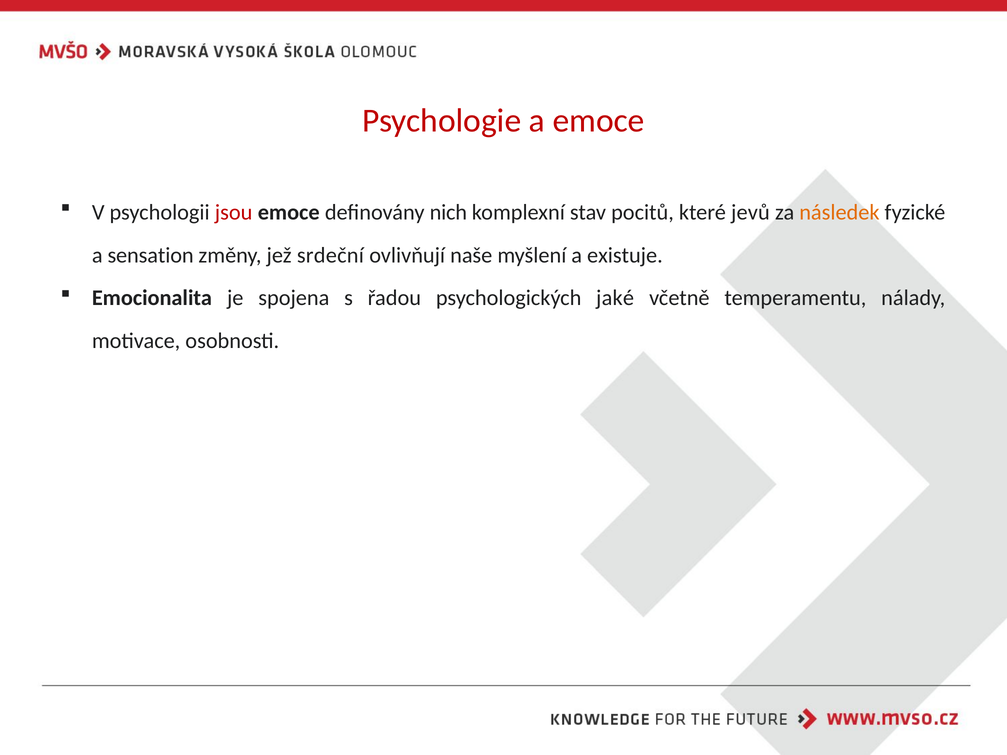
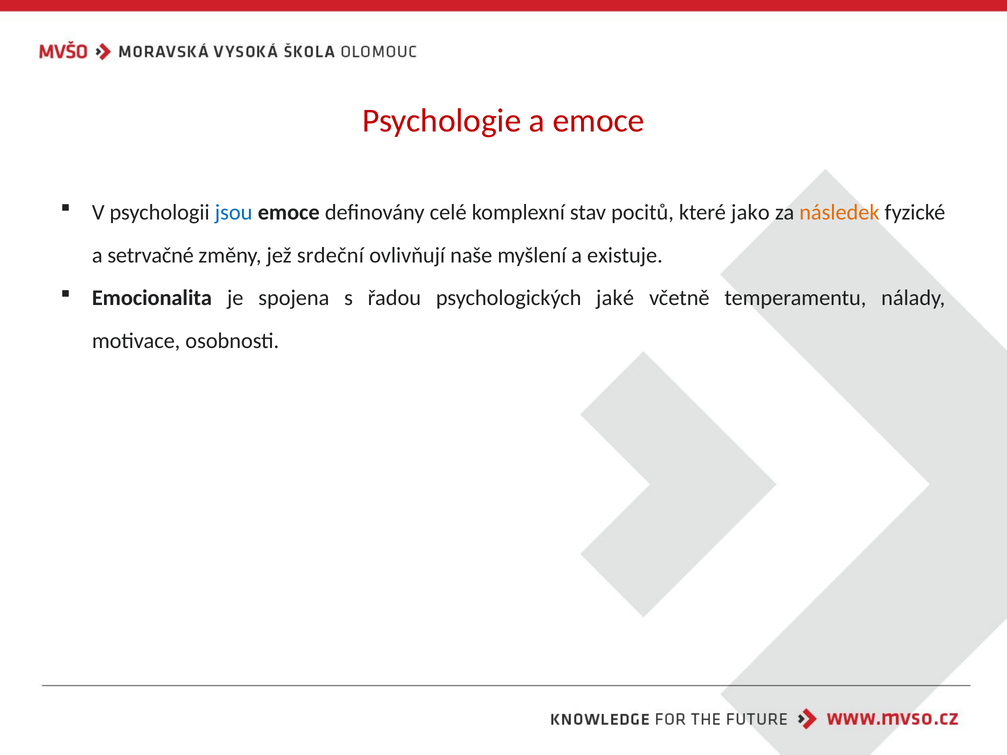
jsou colour: red -> blue
nich: nich -> celé
jevů: jevů -> jako
sensation: sensation -> setrvačné
